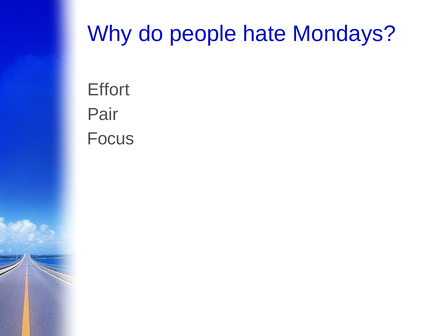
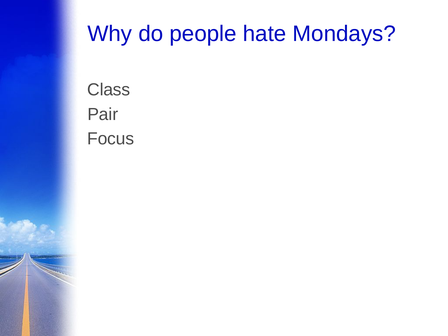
Effort: Effort -> Class
